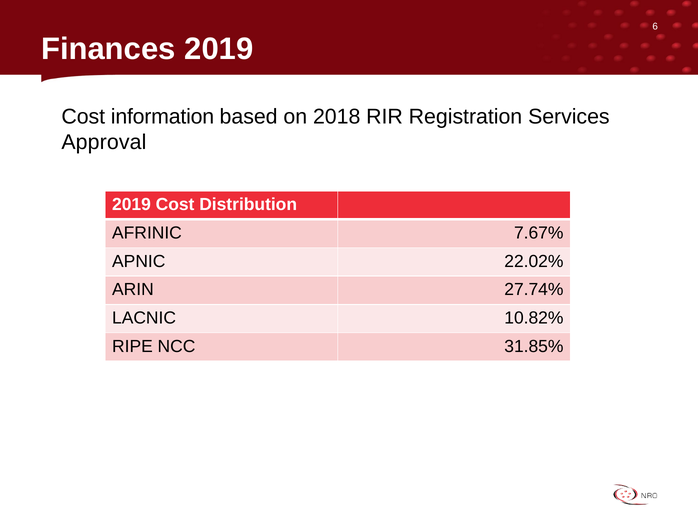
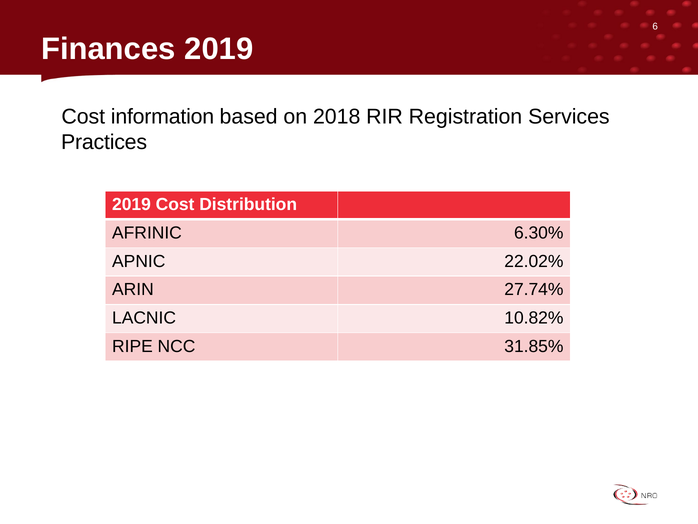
Approval: Approval -> Practices
7.67%: 7.67% -> 6.30%
